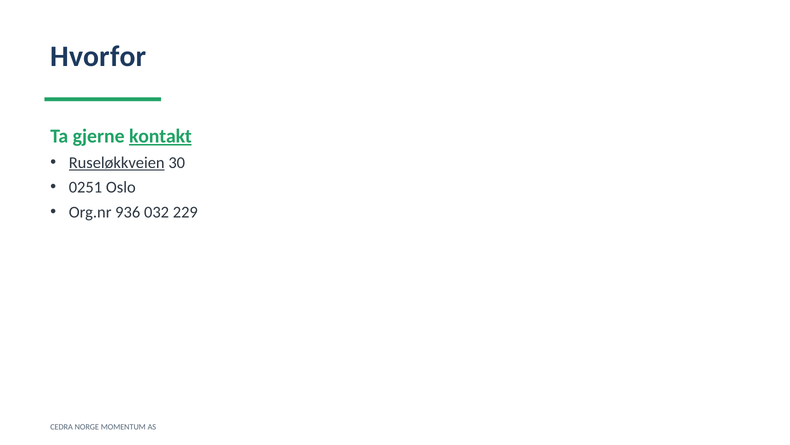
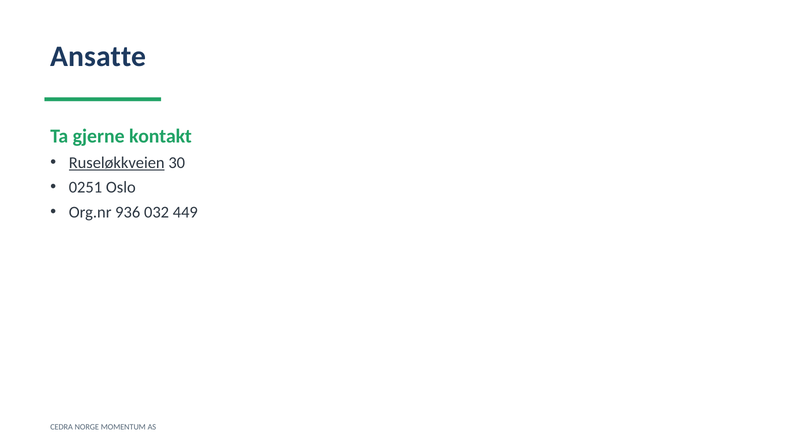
Hvorfor: Hvorfor -> Ansatte
kontakt underline: present -> none
229: 229 -> 449
